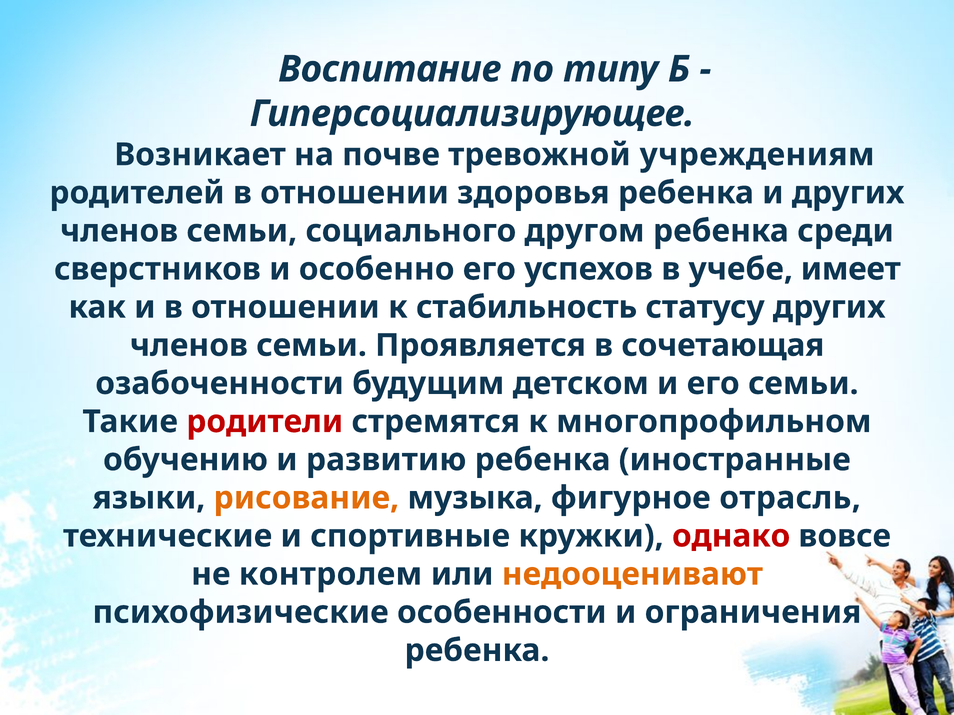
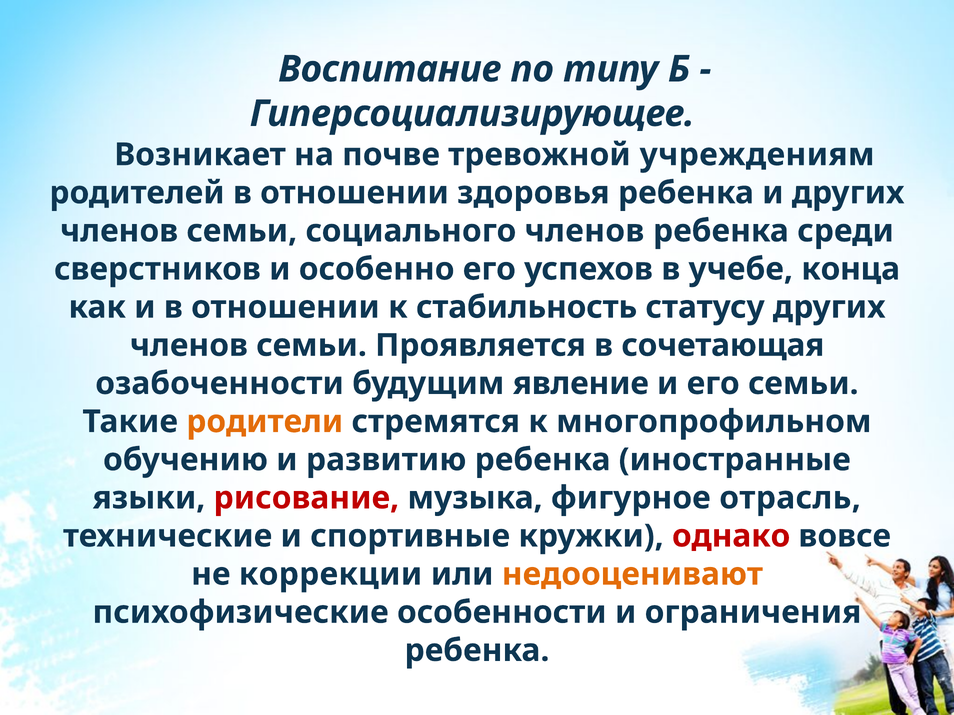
социального другом: другом -> членов
имеет: имеет -> конца
детском: детском -> явление
родители colour: red -> orange
рисование colour: orange -> red
контролем: контролем -> коррекции
